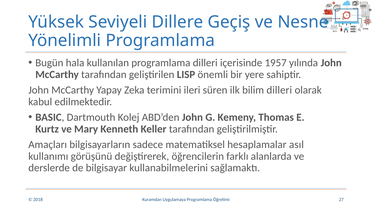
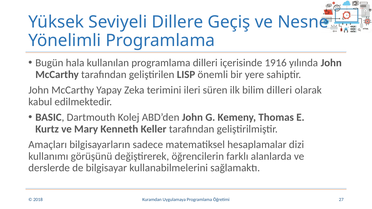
1957: 1957 -> 1916
asıl: asıl -> dizi
